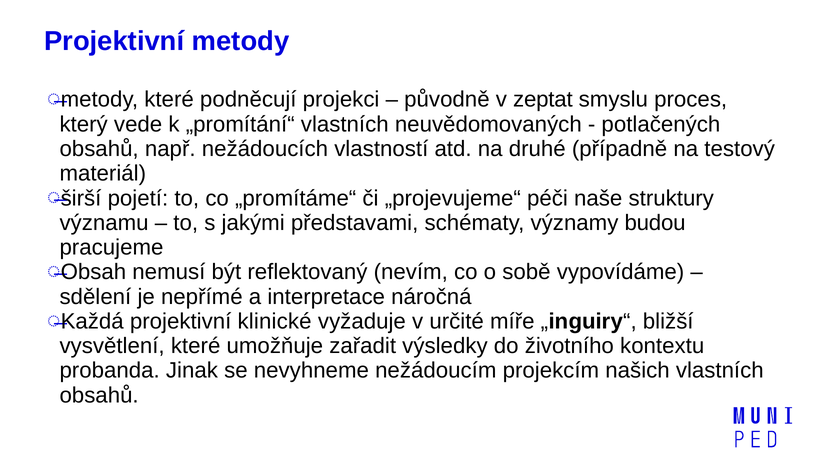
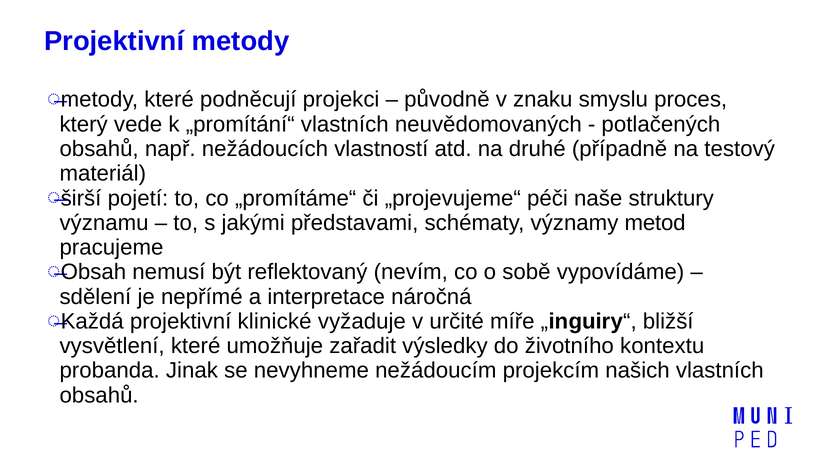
zeptat: zeptat -> znaku
budou: budou -> metod
